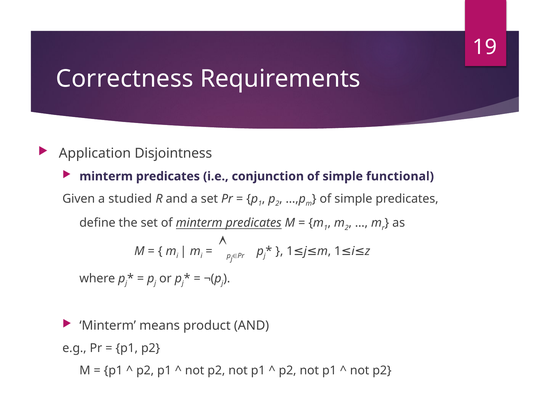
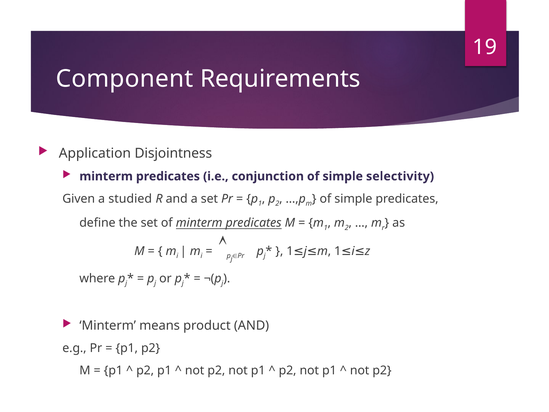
Correctness: Correctness -> Component
functional: functional -> selectivity
